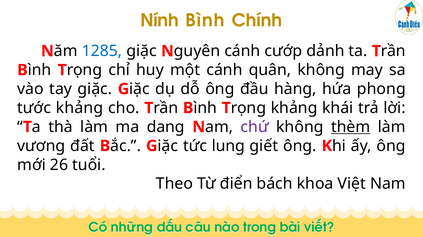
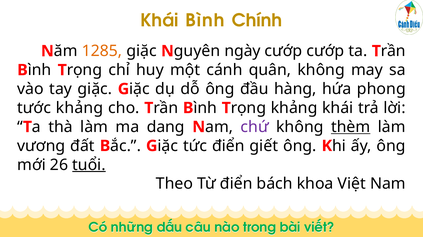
Nính at (160, 21): Nính -> Khái
1285 colour: blue -> orange
cánh at (242, 51): cánh -> ngày
cướp dảnh: dảnh -> cướp
tức lung: lung -> điển
tuổi underline: none -> present
